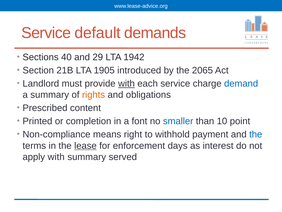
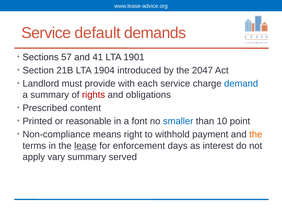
40: 40 -> 57
29: 29 -> 41
1942: 1942 -> 1901
1905: 1905 -> 1904
2065: 2065 -> 2047
with at (126, 83) underline: present -> none
rights colour: orange -> red
completion: completion -> reasonable
the at (256, 134) colour: blue -> orange
apply with: with -> vary
